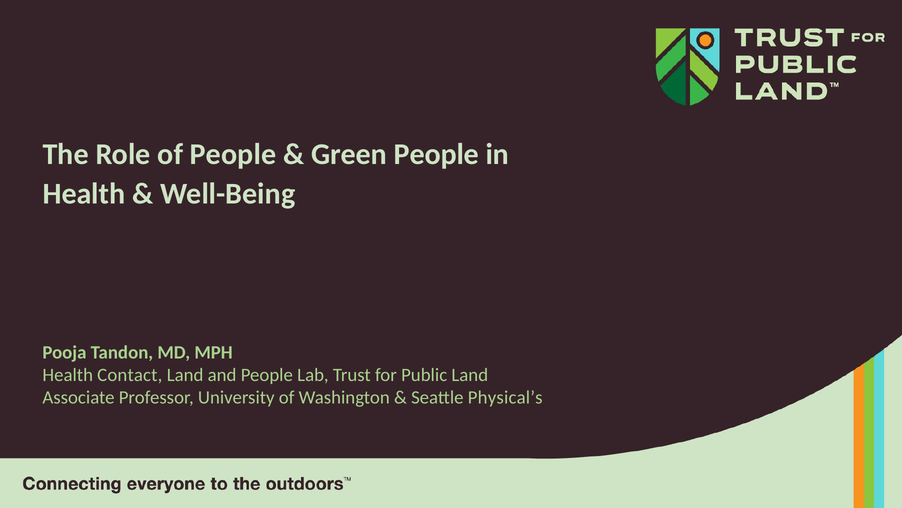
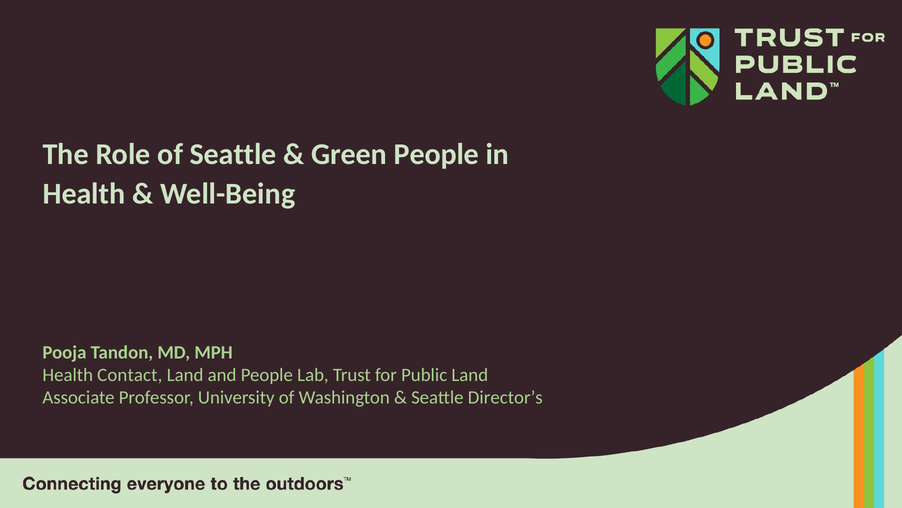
of People: People -> Seattle
Physical’s: Physical’s -> Director’s
